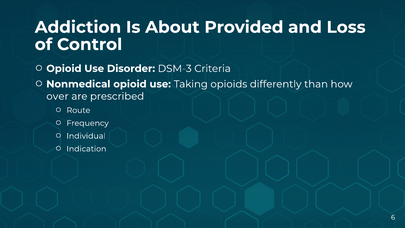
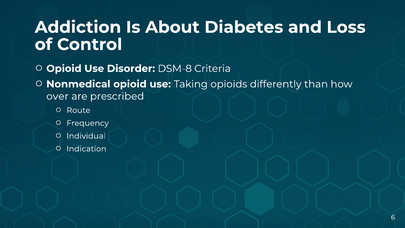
Provided: Provided -> Diabetes
DSM-3: DSM-3 -> DSM-8
